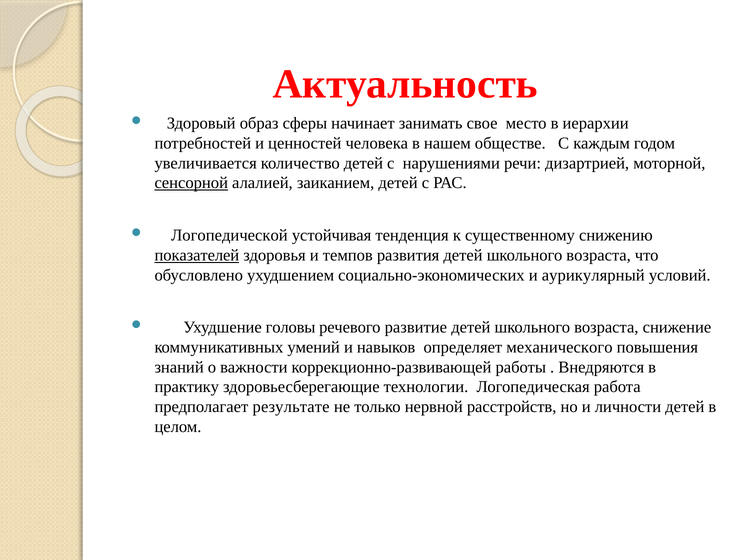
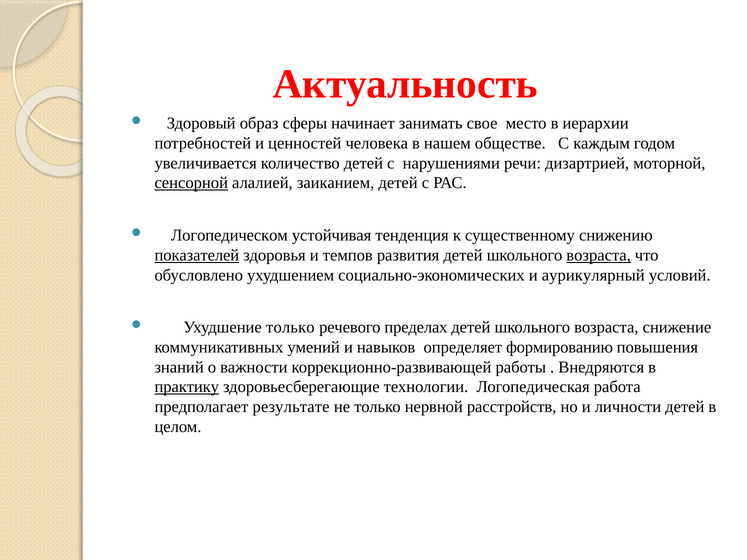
Логопедической: Логопедической -> Логопедическом
возраста at (599, 255) underline: none -> present
Ухудшение головы: головы -> только
развитие: развитие -> пределах
механического: механического -> формированию
практику underline: none -> present
